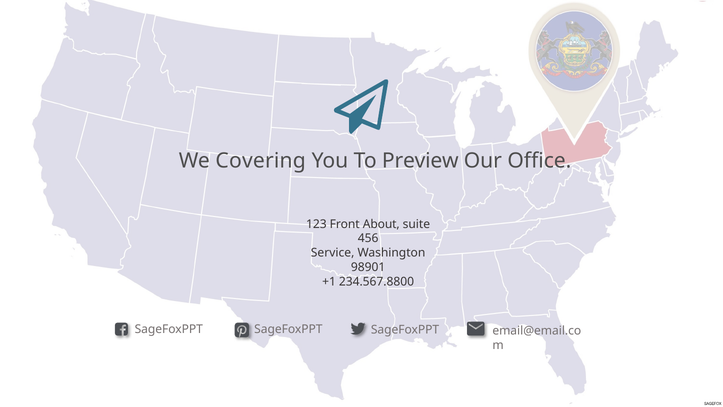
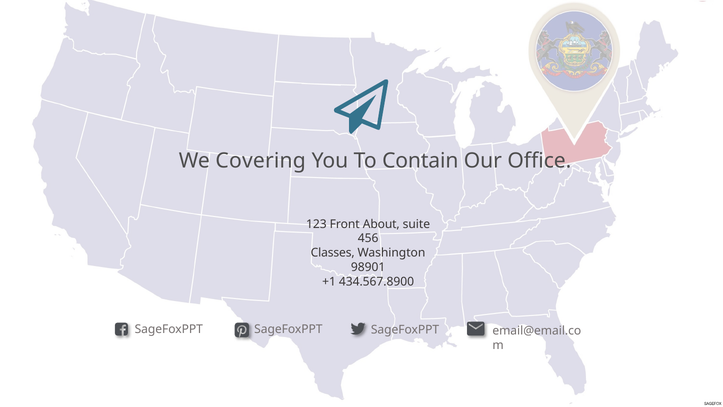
Preview: Preview -> Contain
Service: Service -> Classes
234.567.8800: 234.567.8800 -> 434.567.8900
